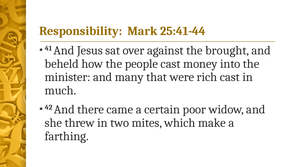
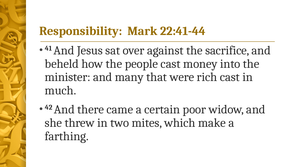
25:41-44: 25:41-44 -> 22:41-44
brought: brought -> sacrifice
